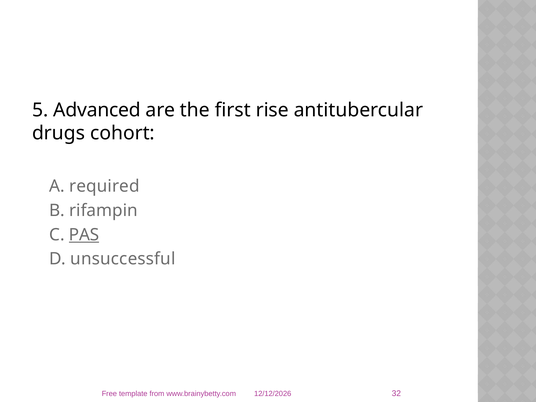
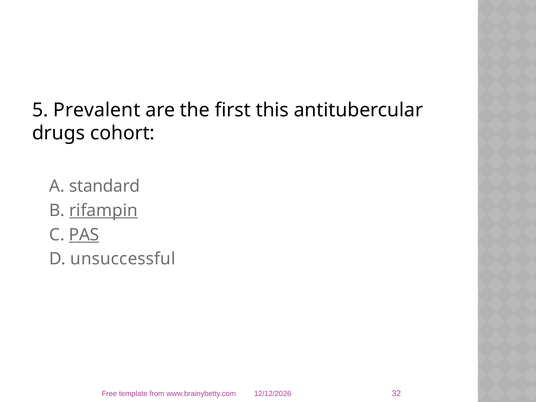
Advanced: Advanced -> Prevalent
rise: rise -> this
required: required -> standard
rifampin underline: none -> present
